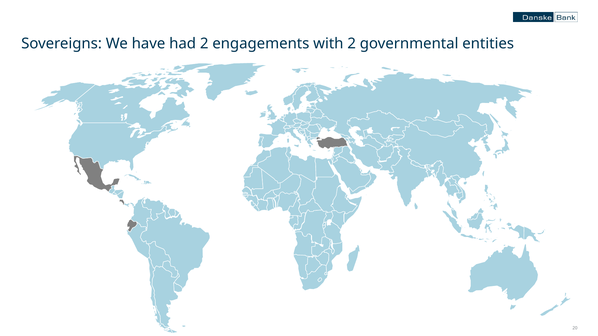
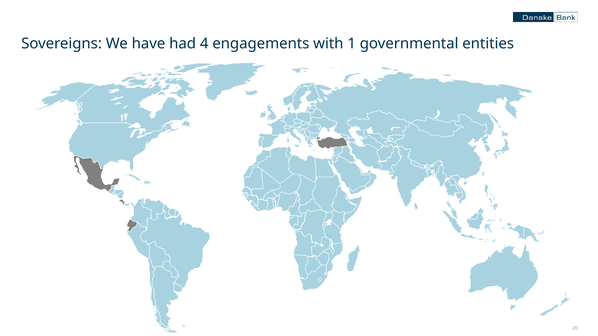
had 2: 2 -> 4
with 2: 2 -> 1
